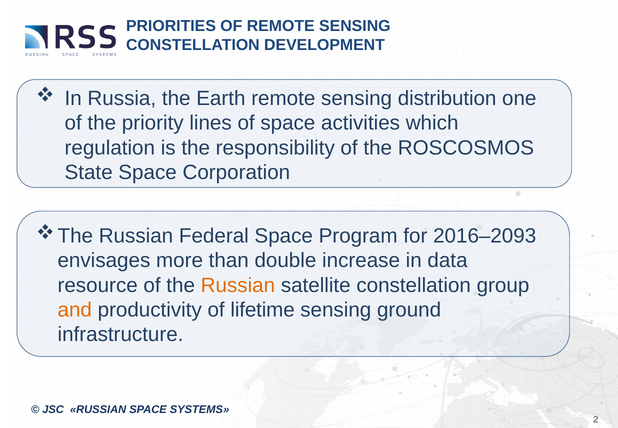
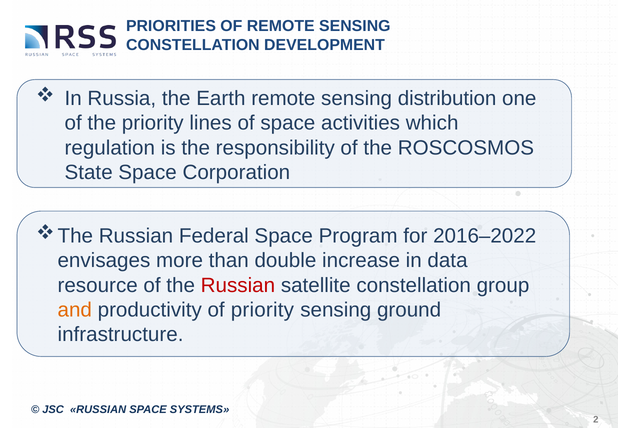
2016–2093: 2016–2093 -> 2016–2022
Russian at (238, 285) colour: orange -> red
of lifetime: lifetime -> priority
